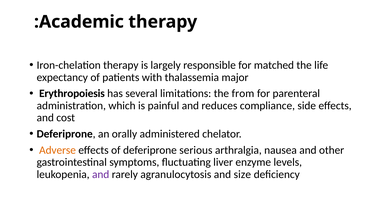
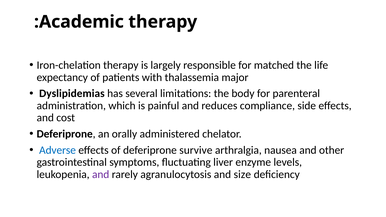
Erythropoiesis: Erythropoiesis -> Dyslipidemias
from: from -> body
Adverse colour: orange -> blue
serious: serious -> survive
